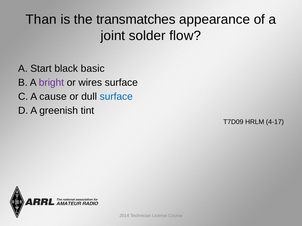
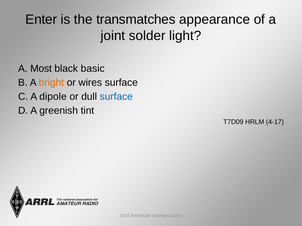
Than: Than -> Enter
flow: flow -> light
Start: Start -> Most
bright colour: purple -> orange
cause: cause -> dipole
